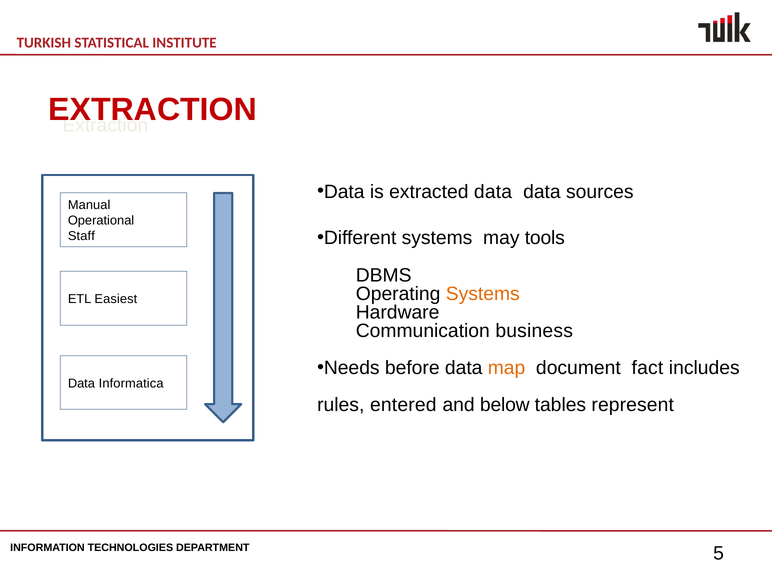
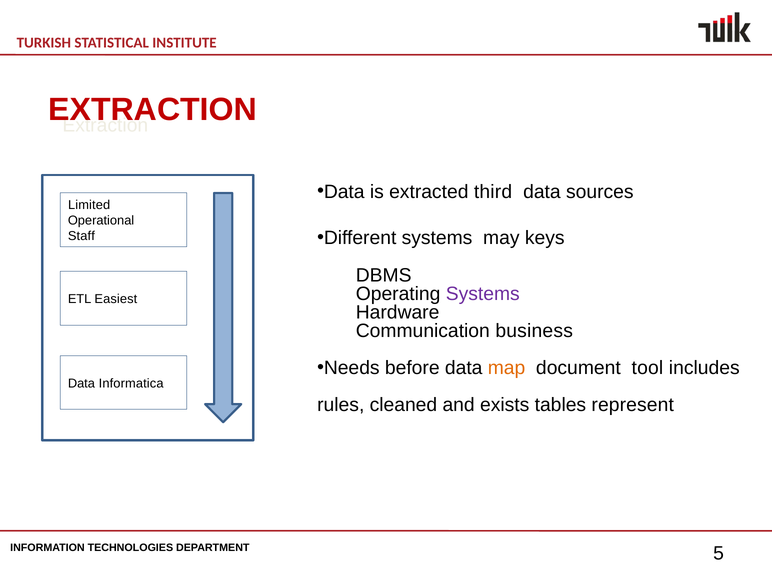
extracted data: data -> third
Manual: Manual -> Limited
tools: tools -> keys
Systems at (483, 294) colour: orange -> purple
fact: fact -> tool
entered: entered -> cleaned
below: below -> exists
